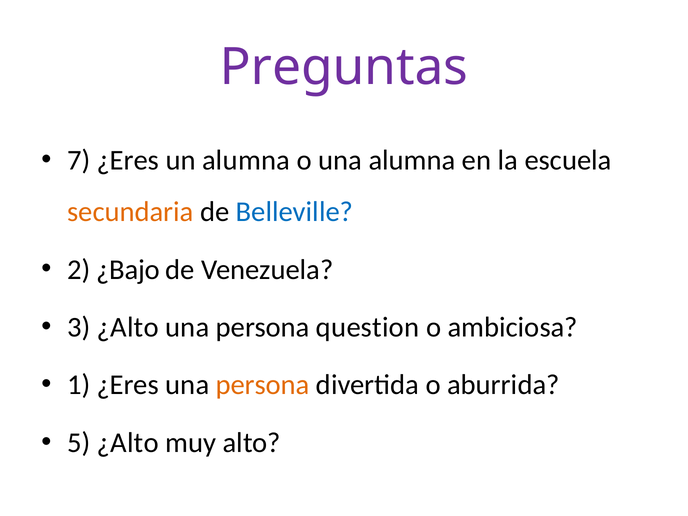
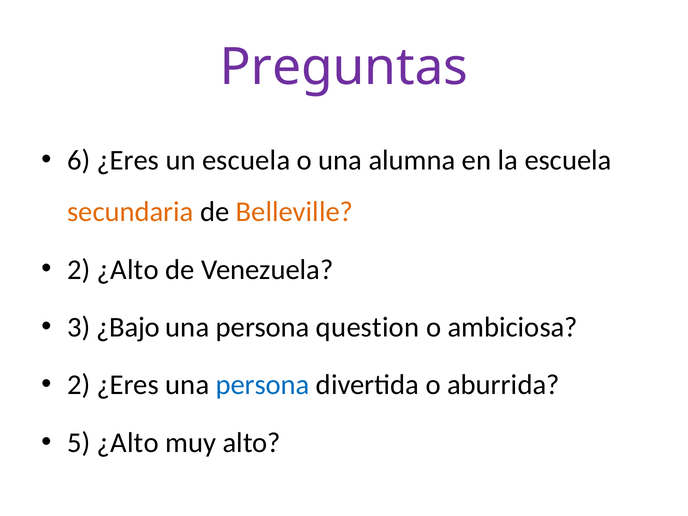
7: 7 -> 6
un alumna: alumna -> escuela
Belleville colour: blue -> orange
2 ¿Bajo: ¿Bajo -> ¿Alto
3 ¿Alto: ¿Alto -> ¿Bajo
1 at (79, 385): 1 -> 2
persona at (263, 385) colour: orange -> blue
